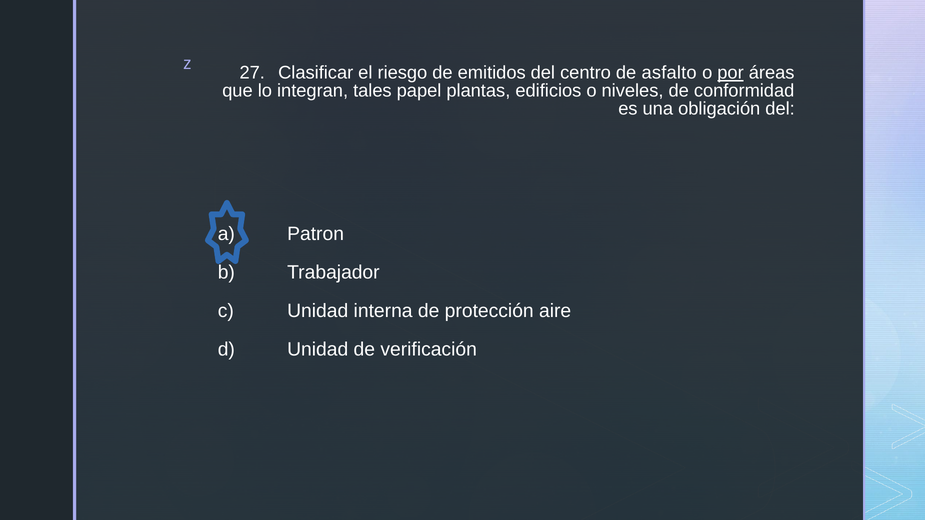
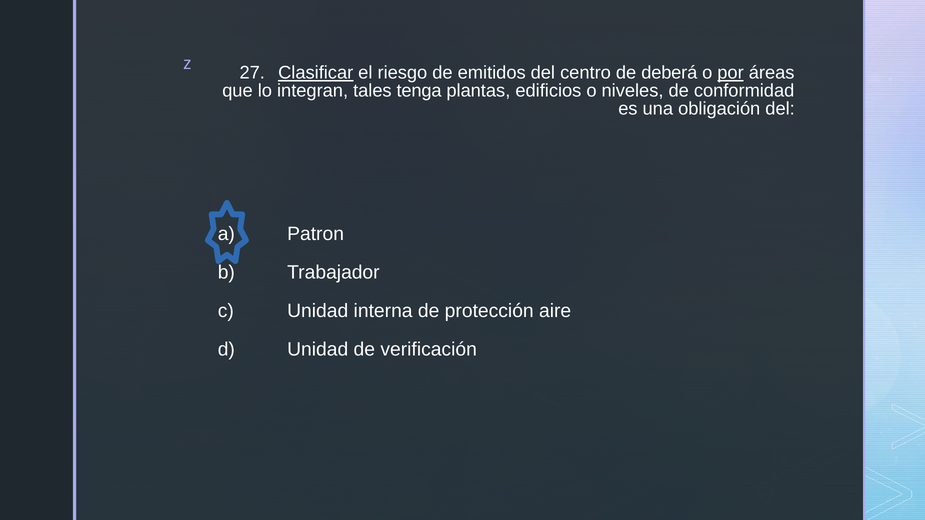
Clasificar underline: none -> present
asfalto: asfalto -> deberá
papel: papel -> tenga
